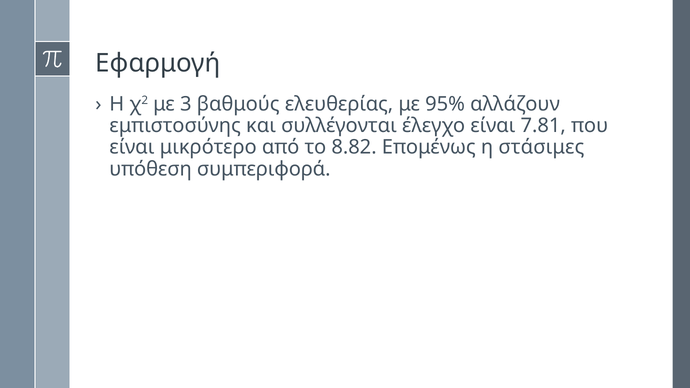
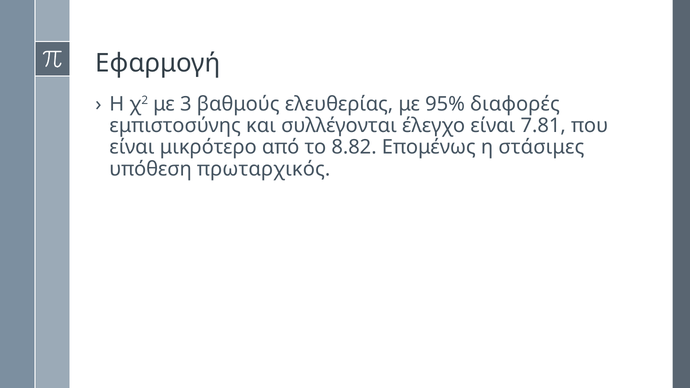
αλλάζουν: αλλάζουν -> διαφορές
συμπεριφορά: συμπεριφορά -> πρωταρχικός
